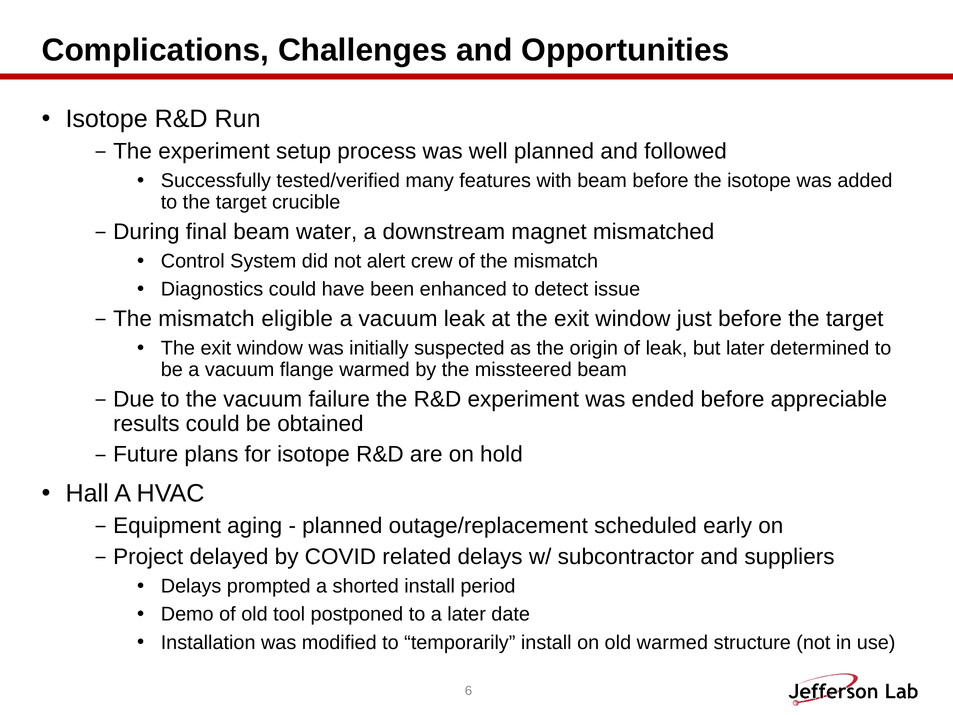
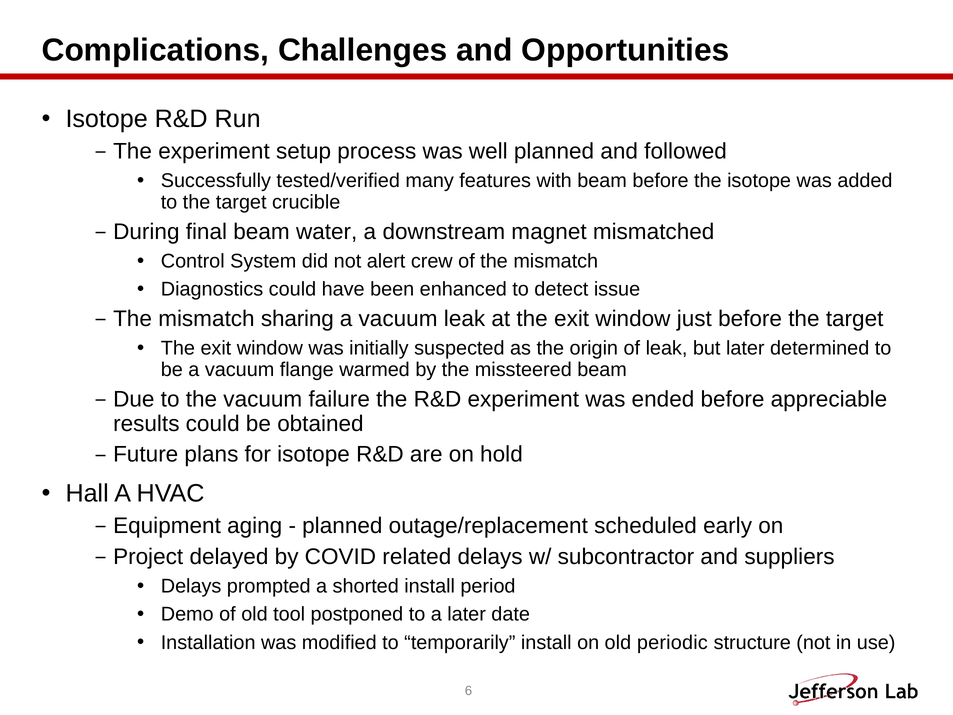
eligible: eligible -> sharing
old warmed: warmed -> periodic
